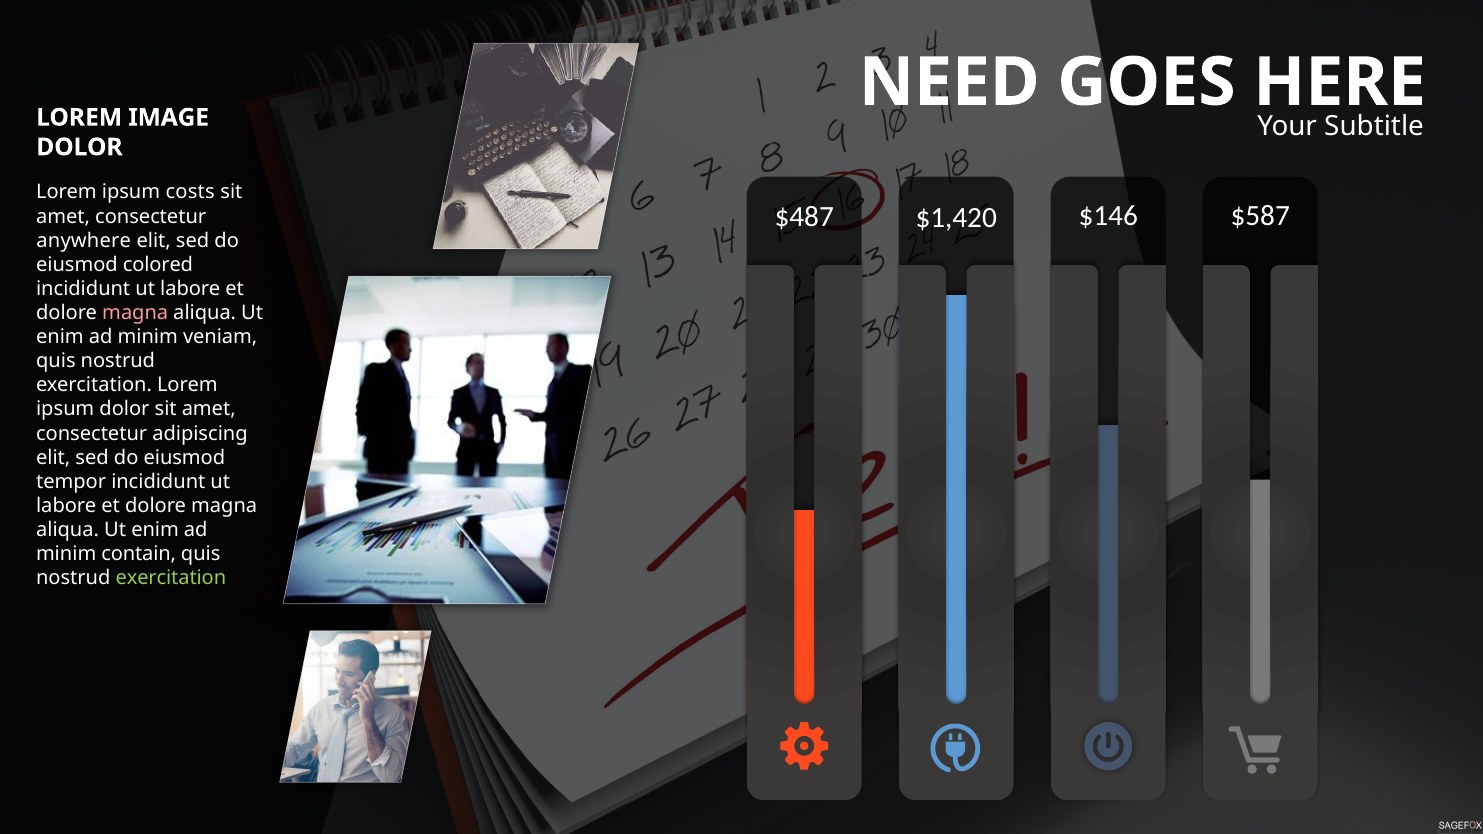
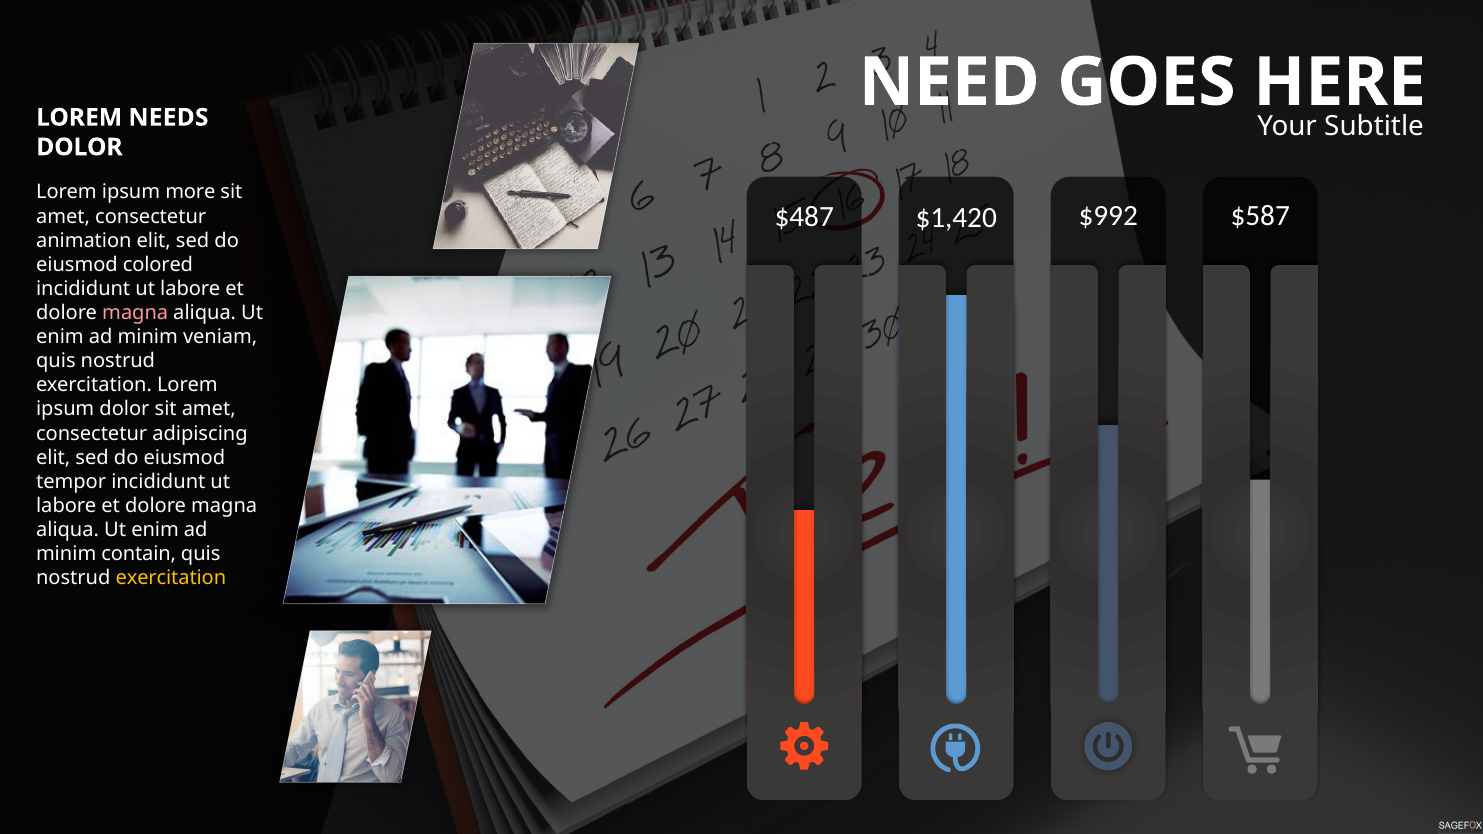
IMAGE: IMAGE -> NEEDS
costs: costs -> more
$146: $146 -> $992
anywhere: anywhere -> animation
exercitation at (171, 578) colour: light green -> yellow
